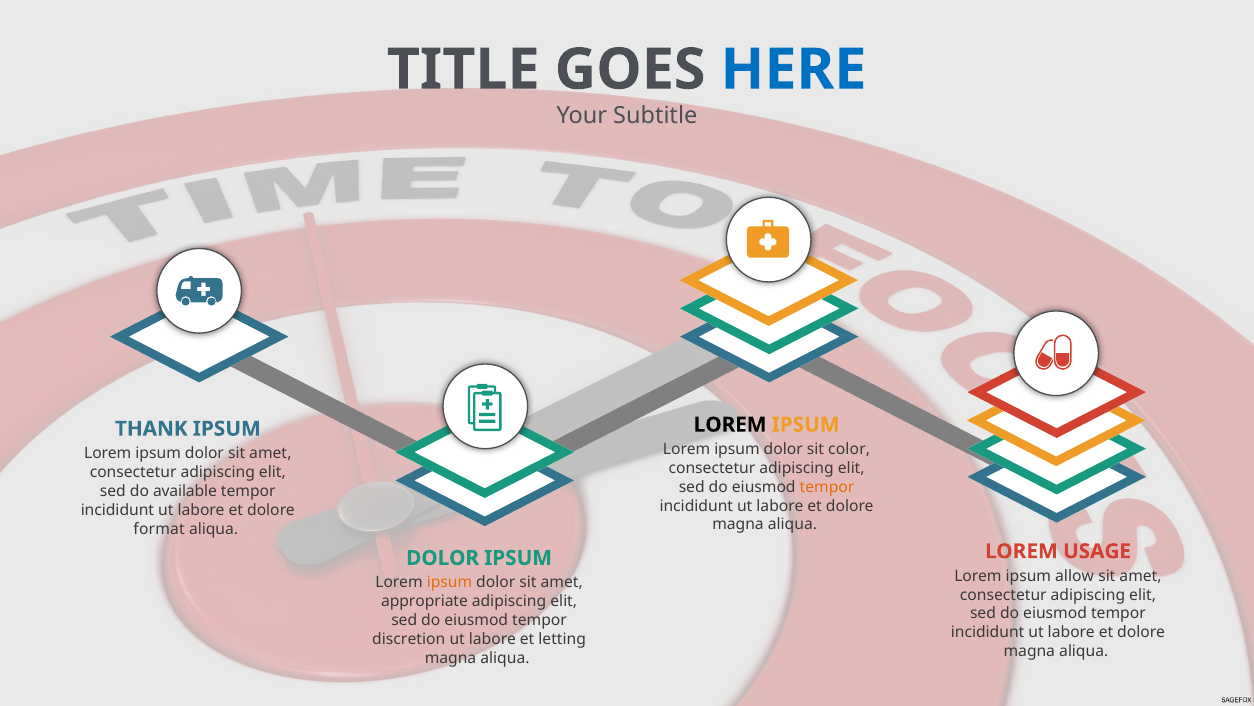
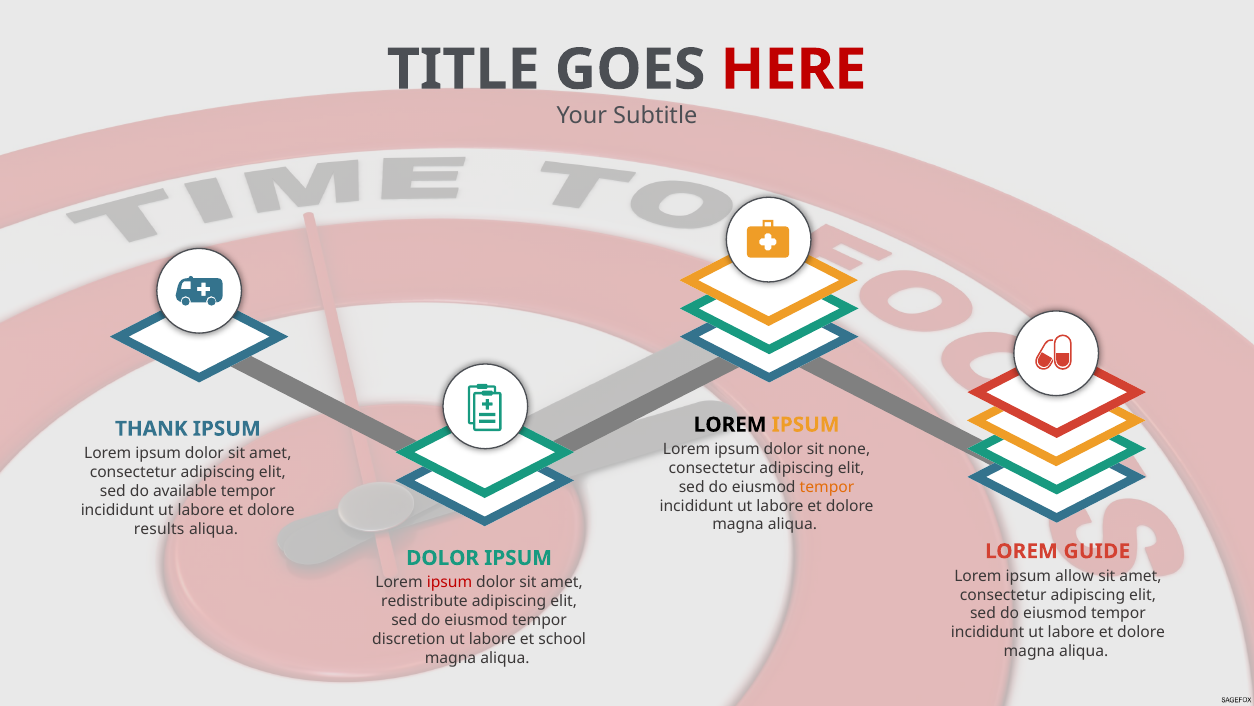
HERE colour: blue -> red
color: color -> none
format: format -> results
USAGE: USAGE -> GUIDE
ipsum at (450, 582) colour: orange -> red
appropriate: appropriate -> redistribute
letting: letting -> school
